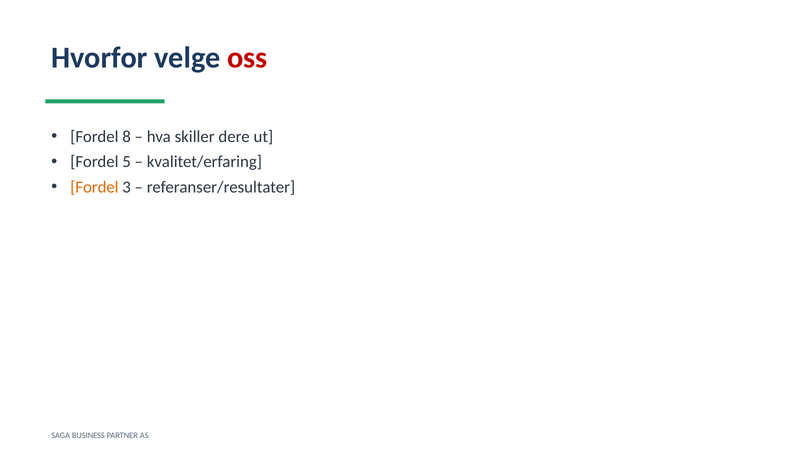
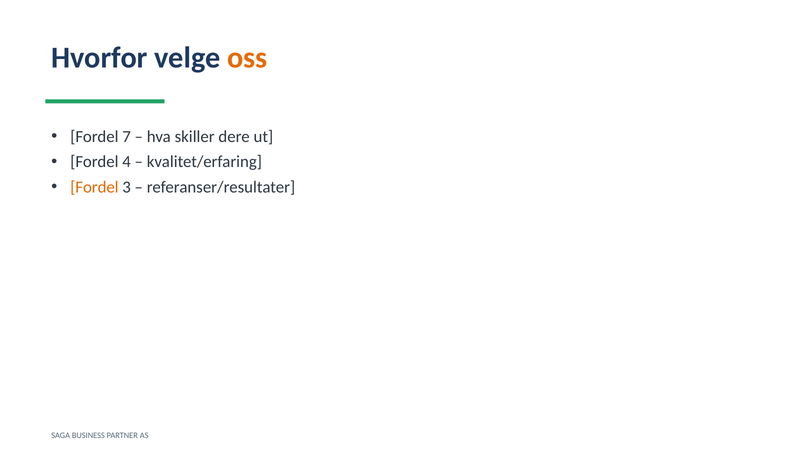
oss colour: red -> orange
8: 8 -> 7
5: 5 -> 4
